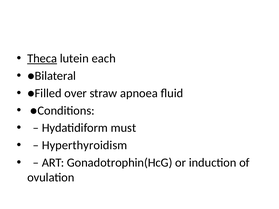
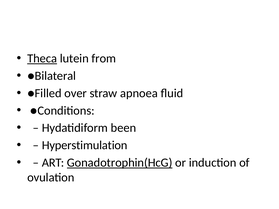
each: each -> from
must: must -> been
Hyperthyroidism: Hyperthyroidism -> Hyperstimulation
Gonadotrophin(HcG underline: none -> present
